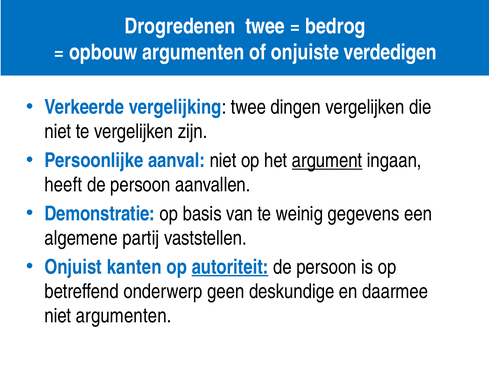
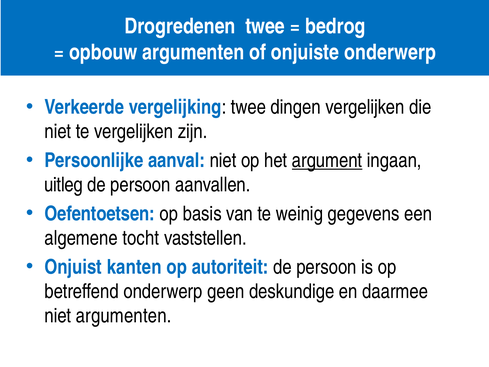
onjuiste verdedigen: verdedigen -> onderwerp
heeft: heeft -> uitleg
Demonstratie: Demonstratie -> Oefentoetsen
partij: partij -> tocht
autoriteit underline: present -> none
